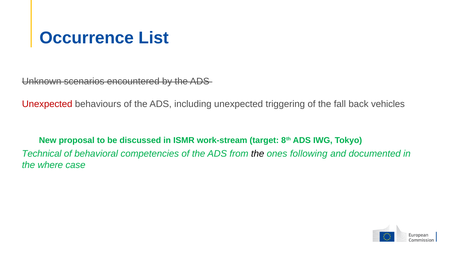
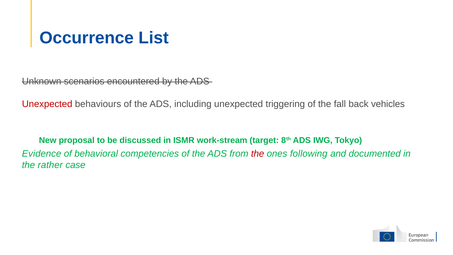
Technical: Technical -> Evidence
the at (258, 154) colour: black -> red
where: where -> rather
